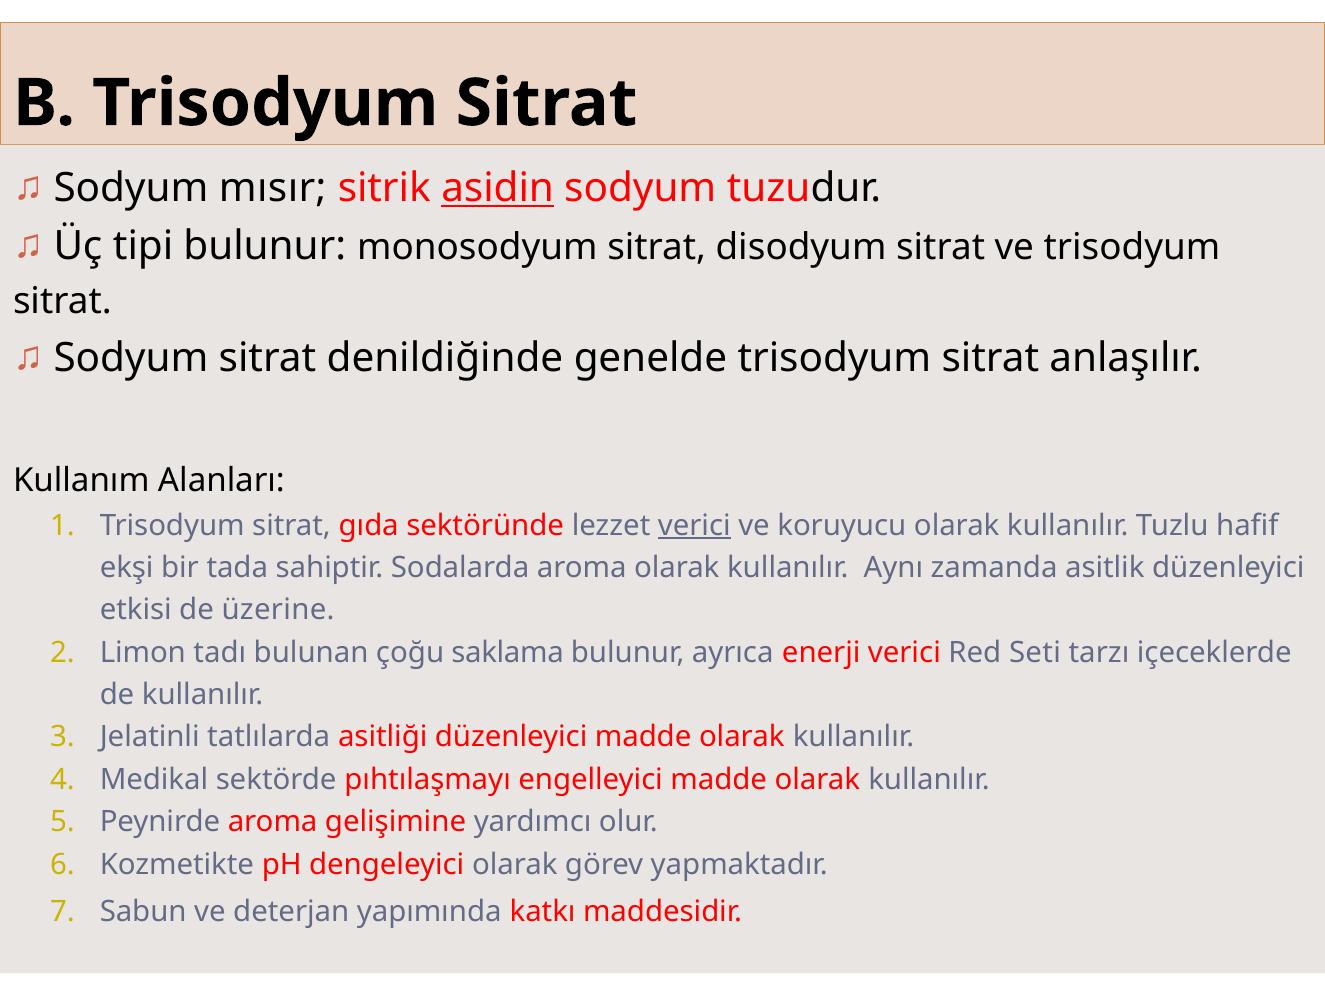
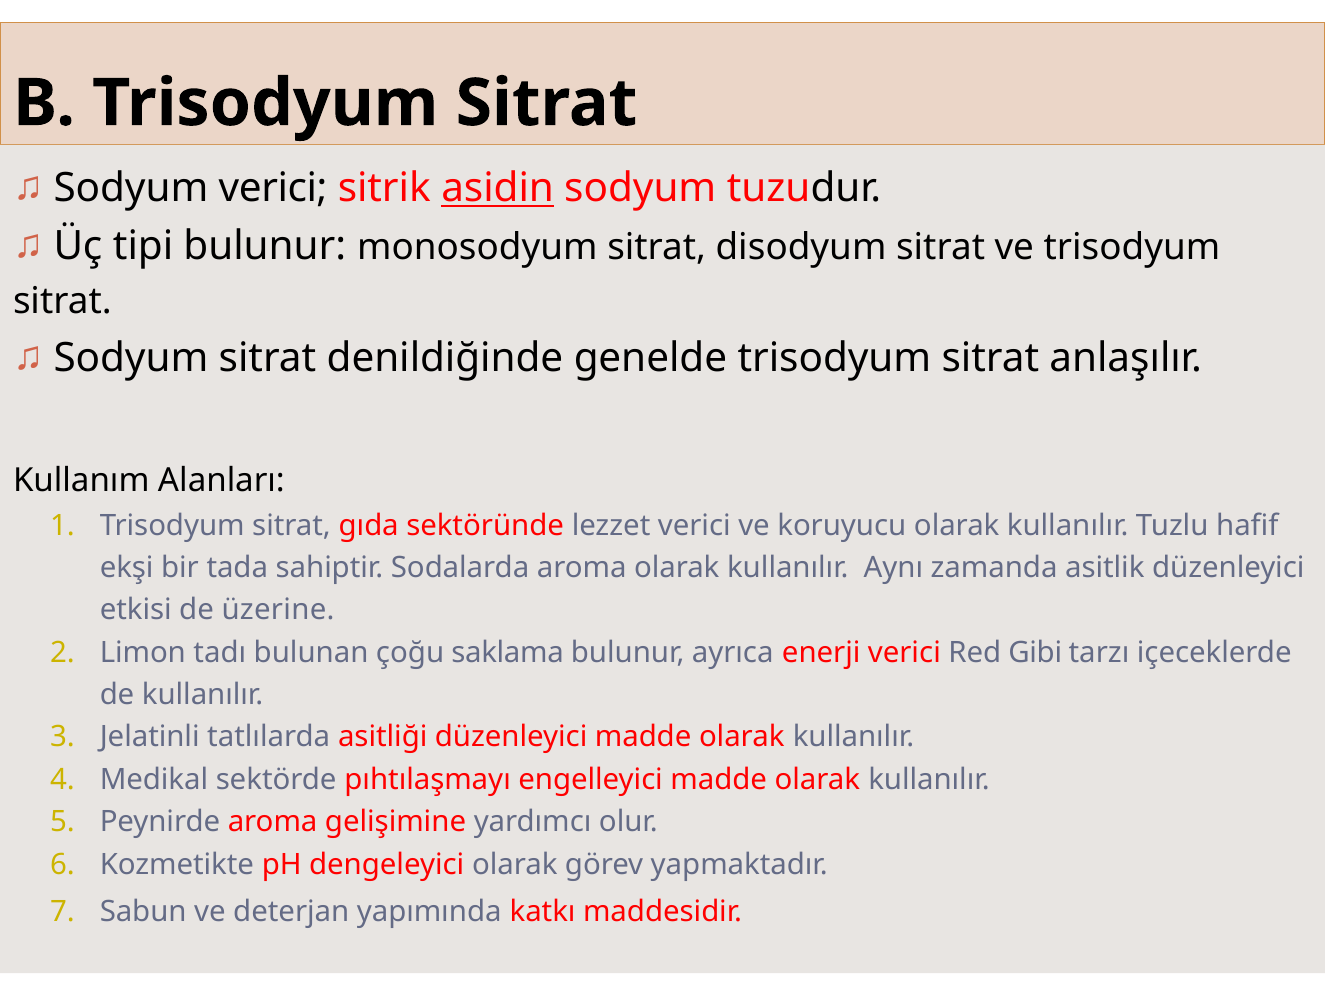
Sodyum mısır: mısır -> verici
verici at (694, 525) underline: present -> none
Seti: Seti -> Gibi
